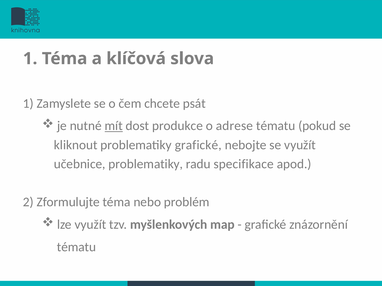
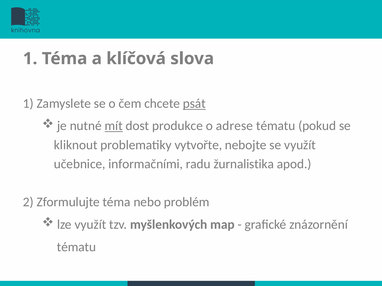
psát underline: none -> present
problematiky grafické: grafické -> vytvořte
učebnice problematiky: problematiky -> informačními
specifikace: specifikace -> žurnalistika
